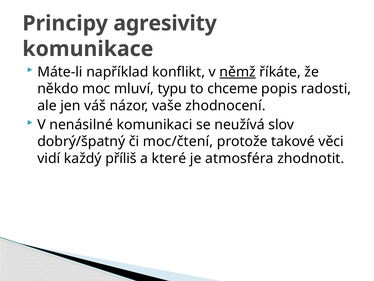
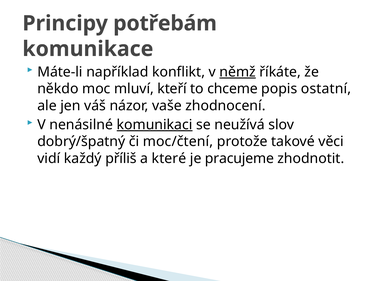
agresivity: agresivity -> potřebám
typu: typu -> kteří
radosti: radosti -> ostatní
komunikaci underline: none -> present
atmosféra: atmosféra -> pracujeme
